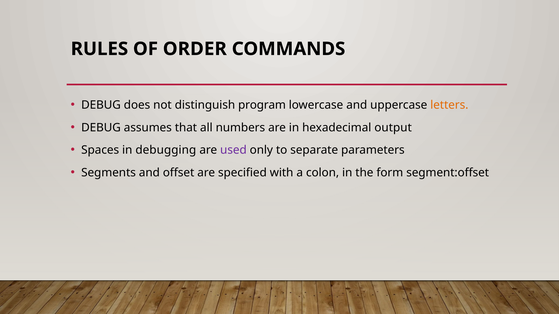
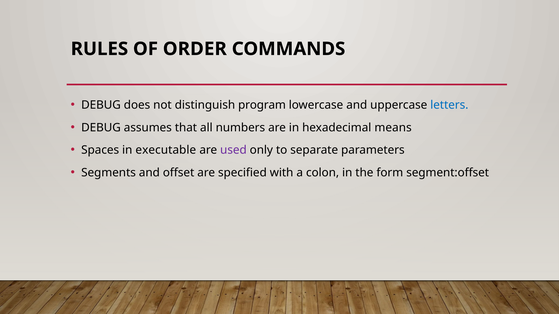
letters colour: orange -> blue
output: output -> means
debugging: debugging -> executable
